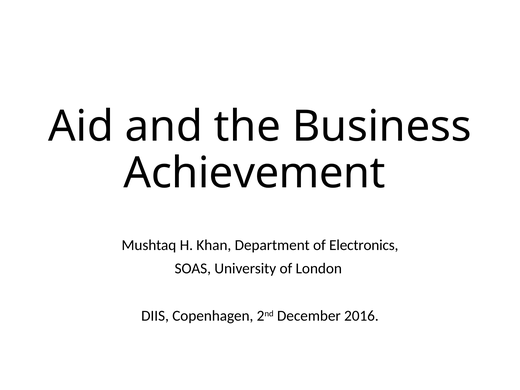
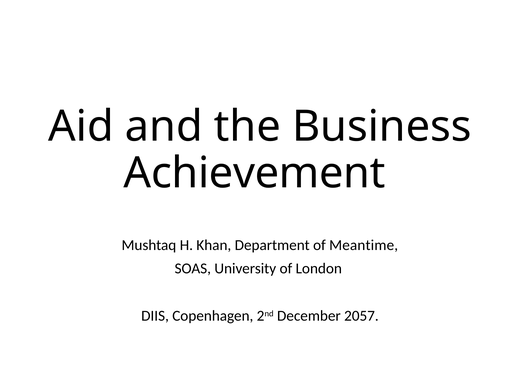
Electronics: Electronics -> Meantime
2016: 2016 -> 2057
